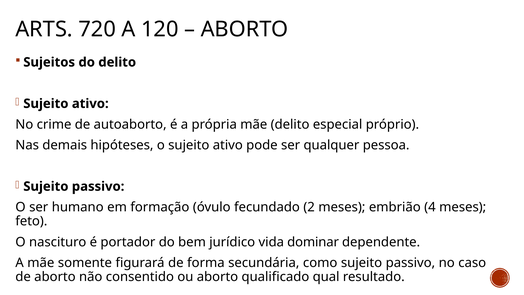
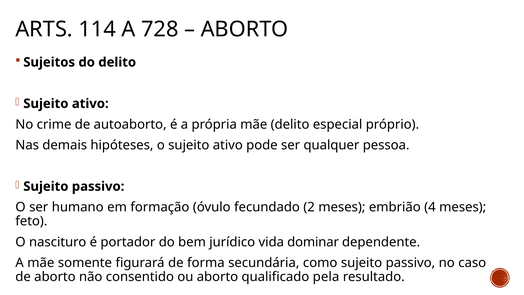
720: 720 -> 114
120: 120 -> 728
qual: qual -> pela
